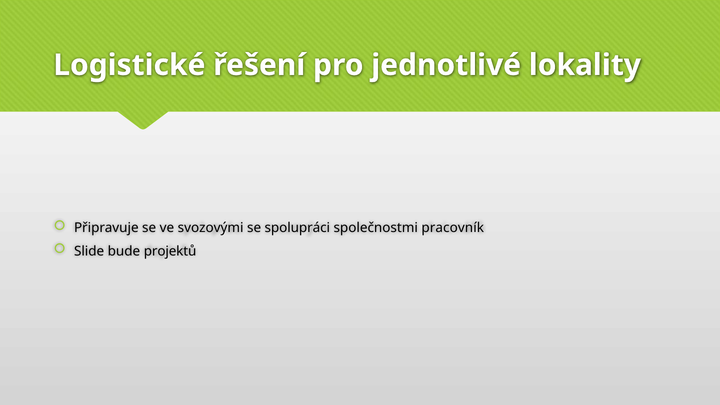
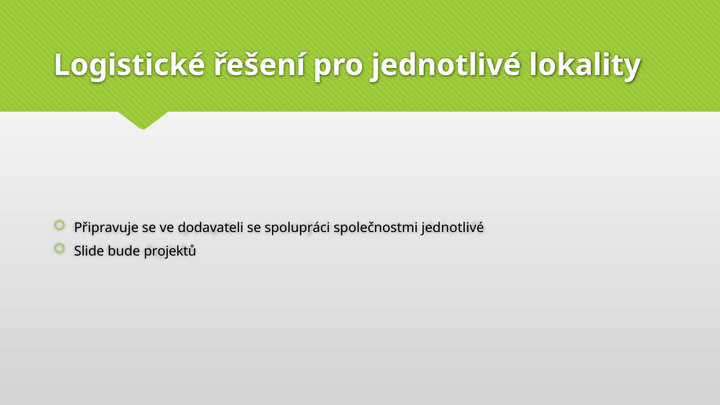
svozovými: svozovými -> dodavateli
společnostmi pracovník: pracovník -> jednotlivé
